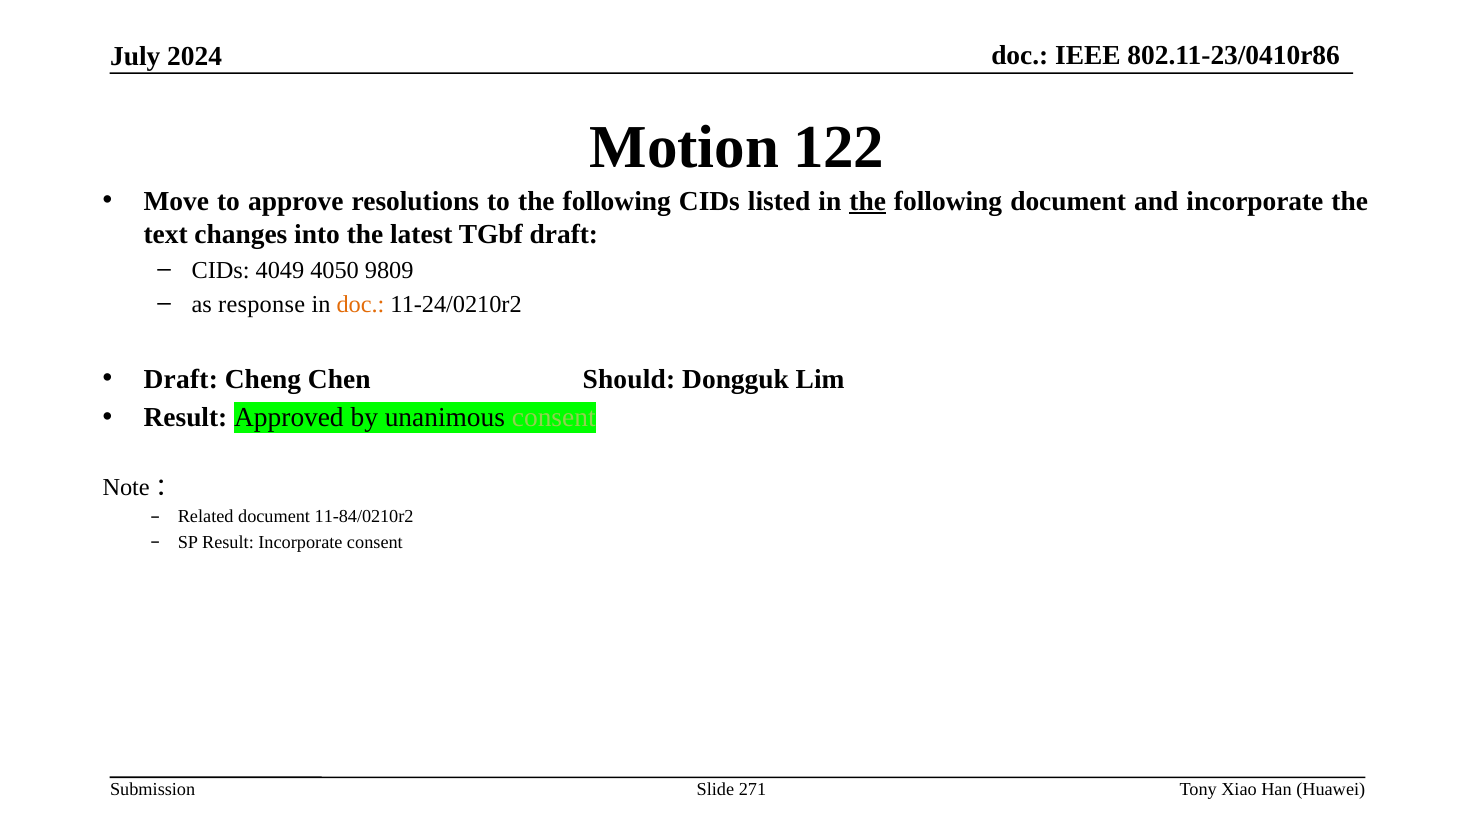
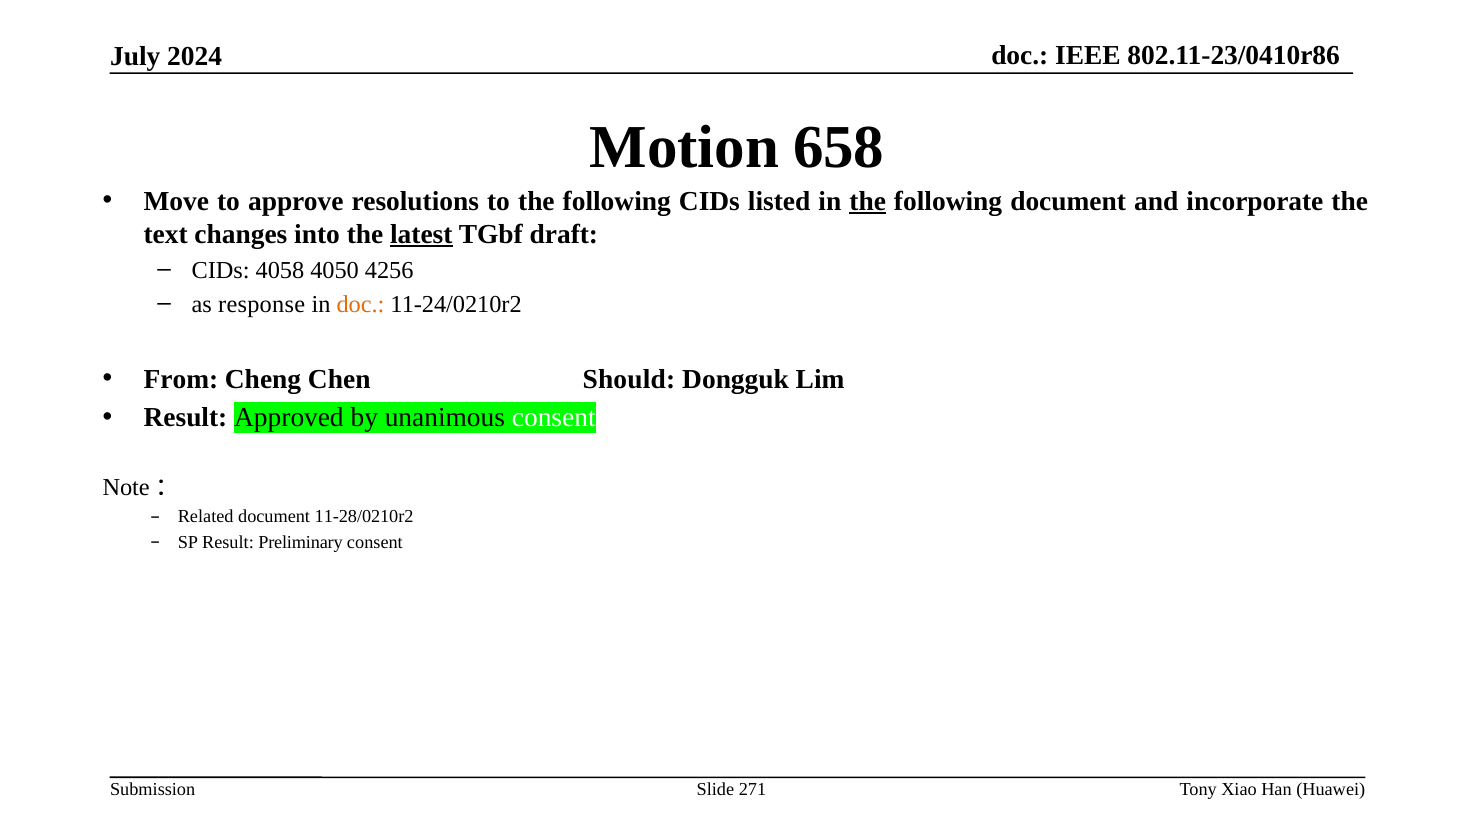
122: 122 -> 658
latest underline: none -> present
4049: 4049 -> 4058
9809: 9809 -> 4256
Draft at (181, 379): Draft -> From
consent at (554, 418) colour: light green -> white
11-84/0210r2: 11-84/0210r2 -> 11-28/0210r2
Result Incorporate: Incorporate -> Preliminary
